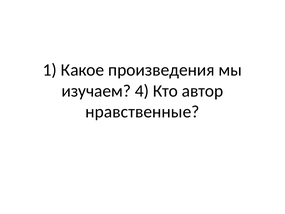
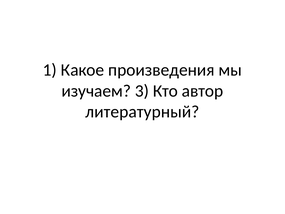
4: 4 -> 3
нравственные: нравственные -> литературный
